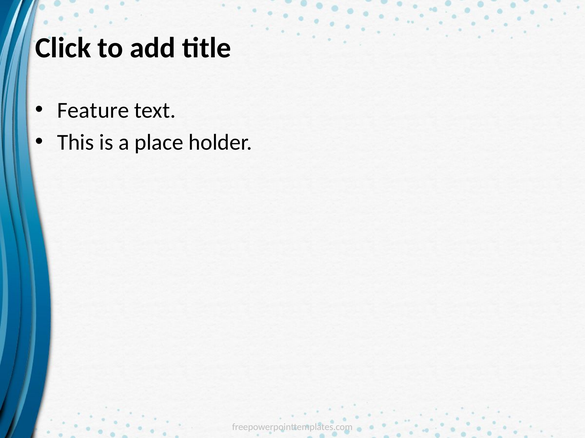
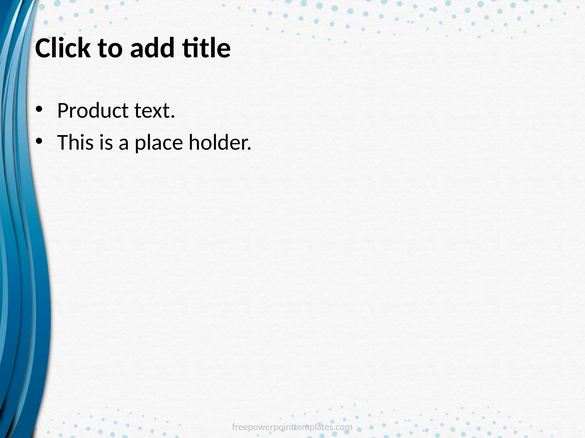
Feature: Feature -> Product
